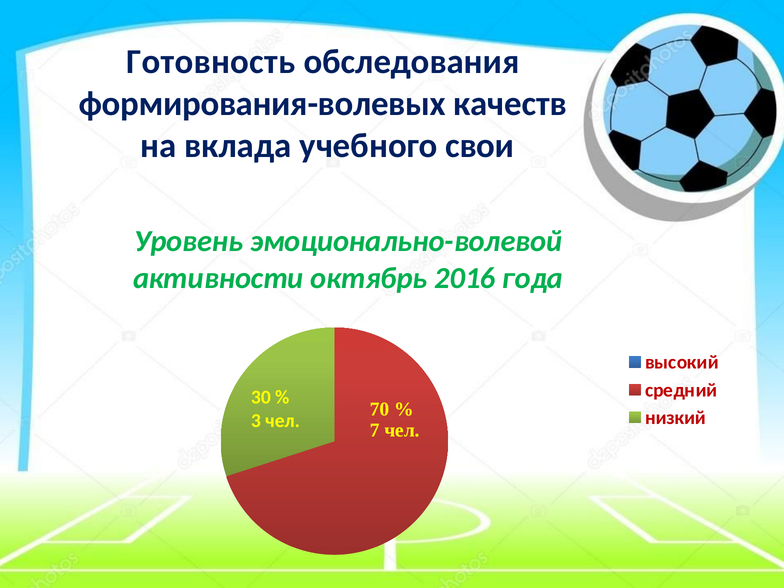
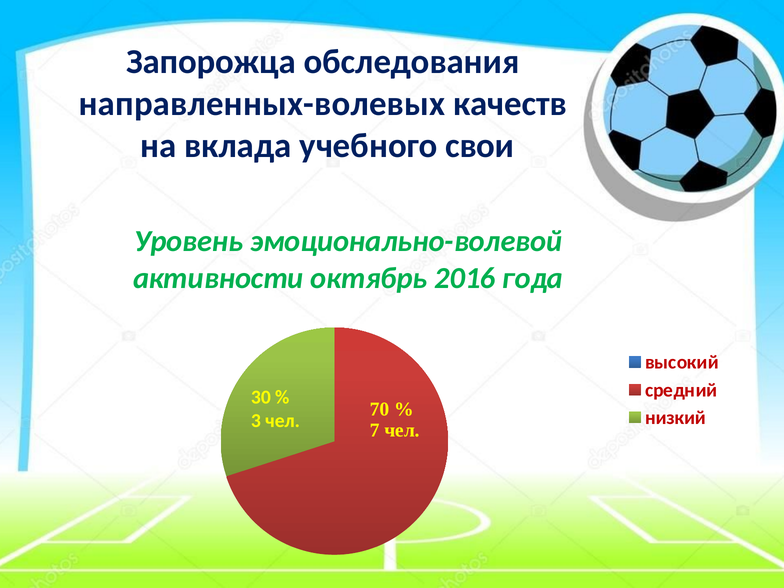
Готовность: Готовность -> Запорожца
формирования-волевых: формирования-волевых -> направленных-волевых
